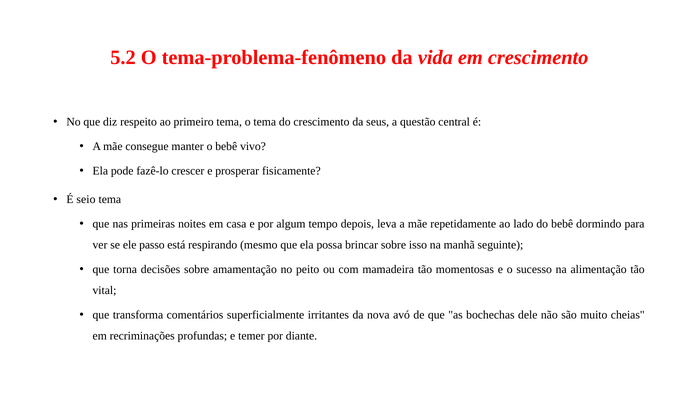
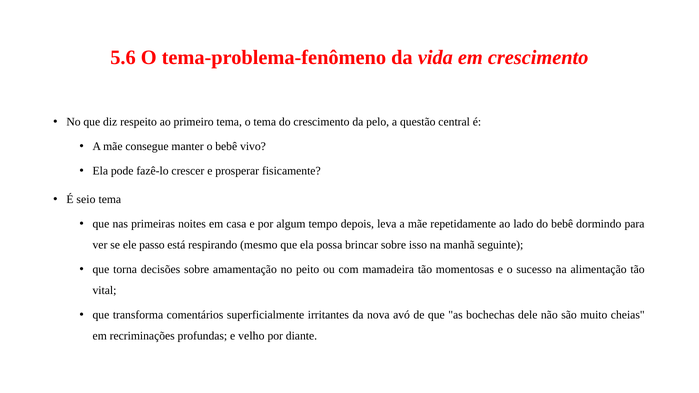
5.2: 5.2 -> 5.6
seus: seus -> pelo
temer: temer -> velho
